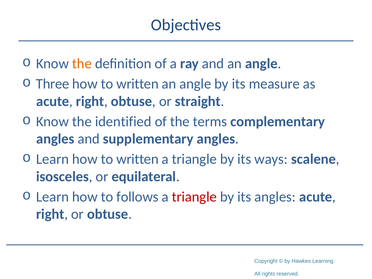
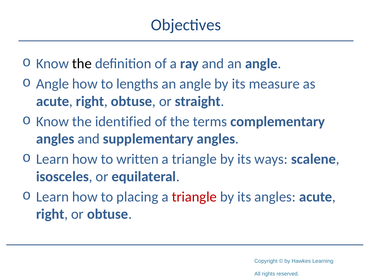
the at (82, 64) colour: orange -> black
Three at (53, 84): Three -> Angle
written at (137, 84): written -> lengths
follows: follows -> placing
